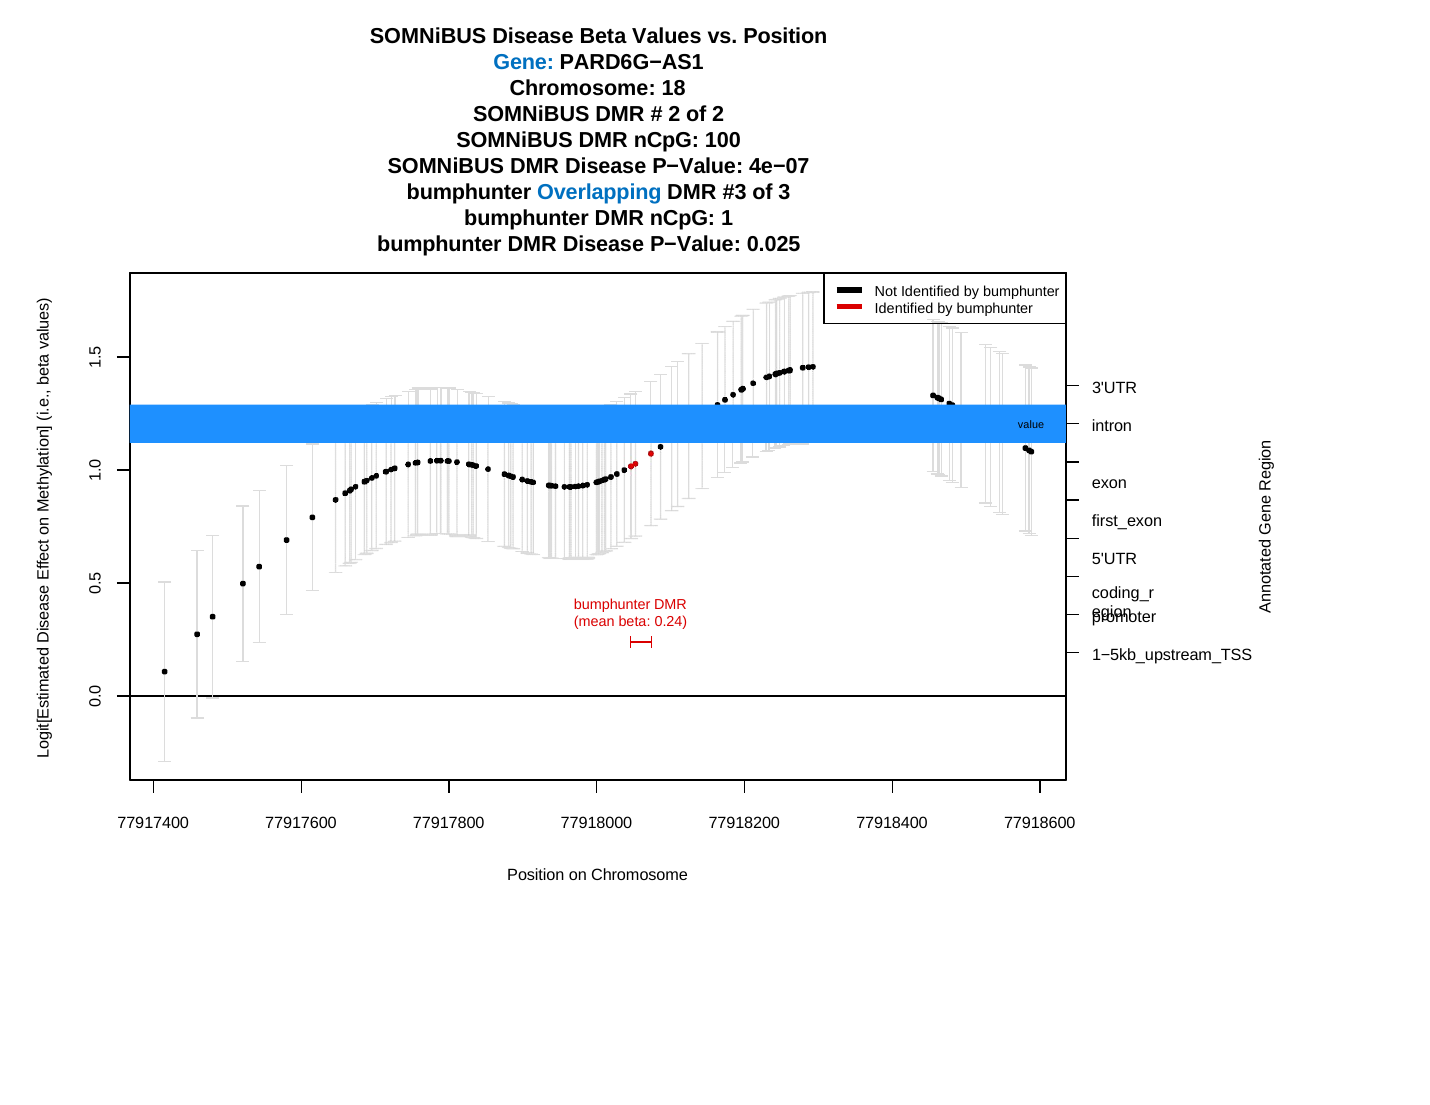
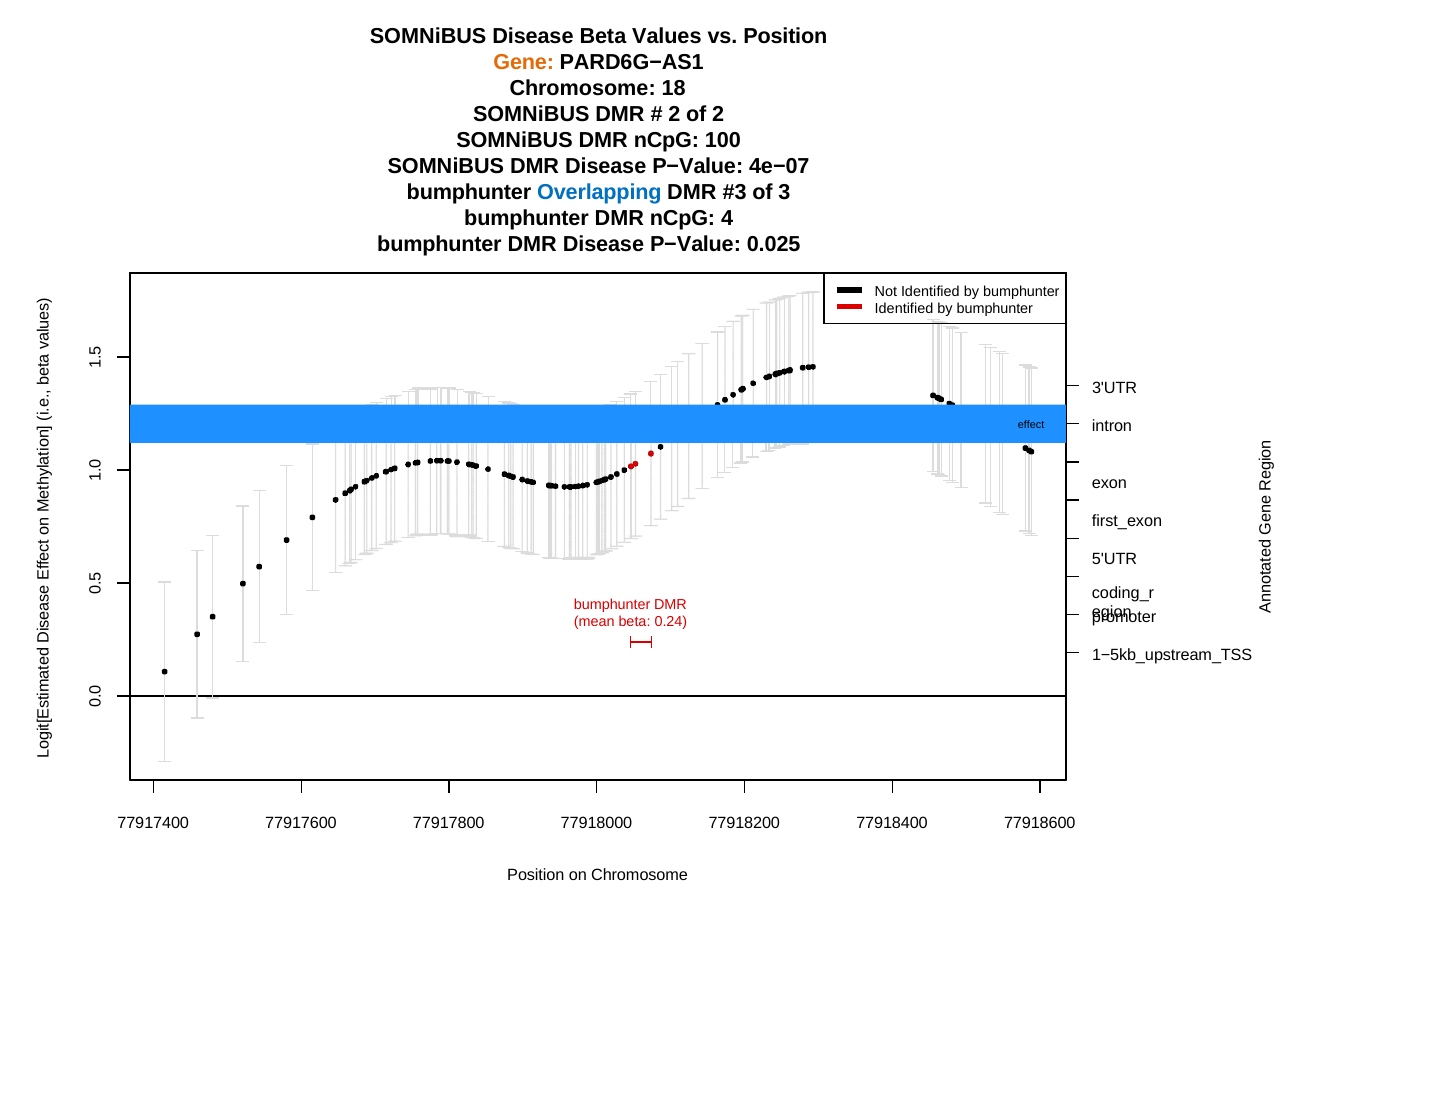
Gene colour: blue -> orange
nCpG 1: 1 -> 4
value: value -> effect
